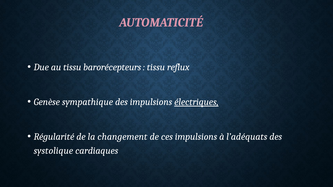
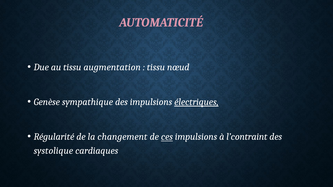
barorécepteurs: barorécepteurs -> augmentation
reflux: reflux -> nœud
ces underline: none -> present
l’adéquats: l’adéquats -> l’contraint
